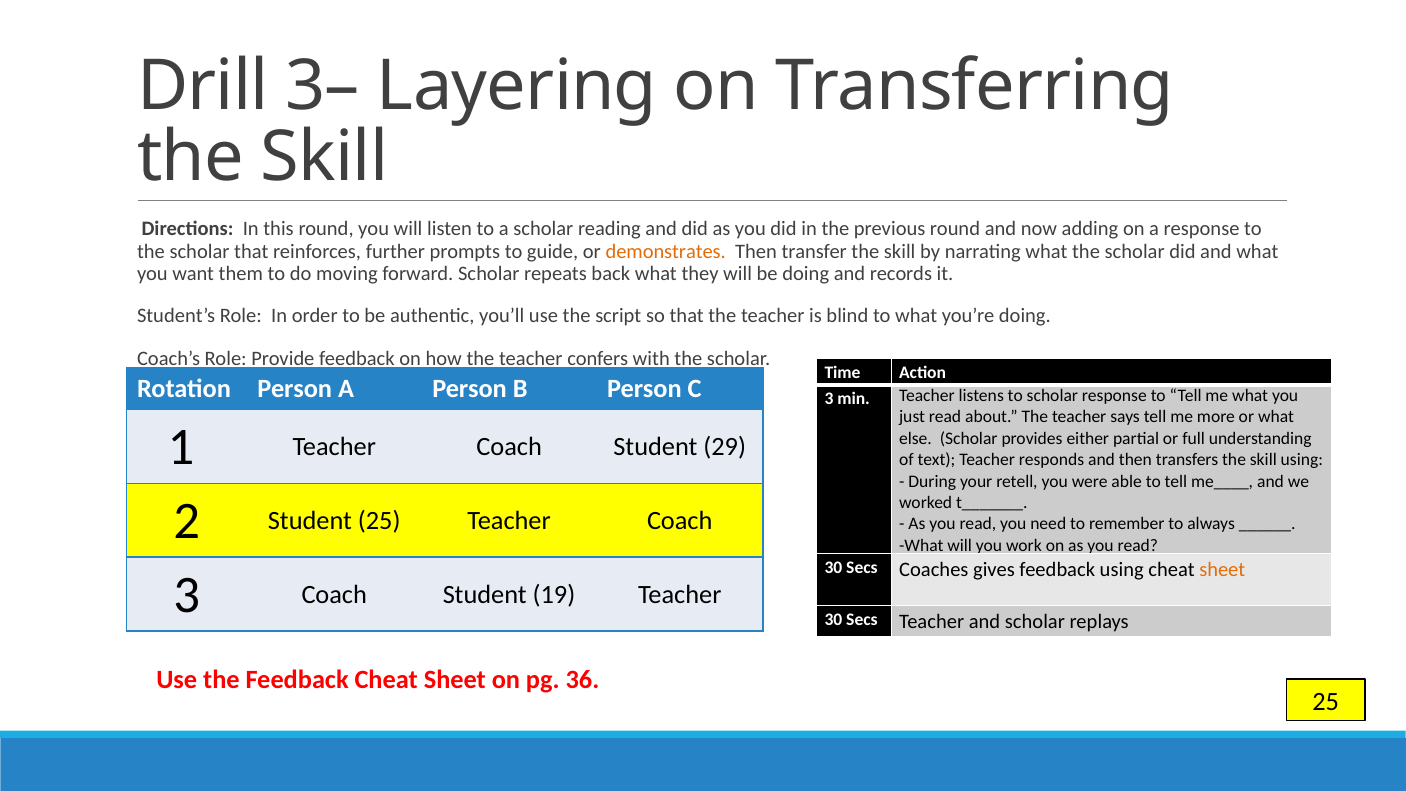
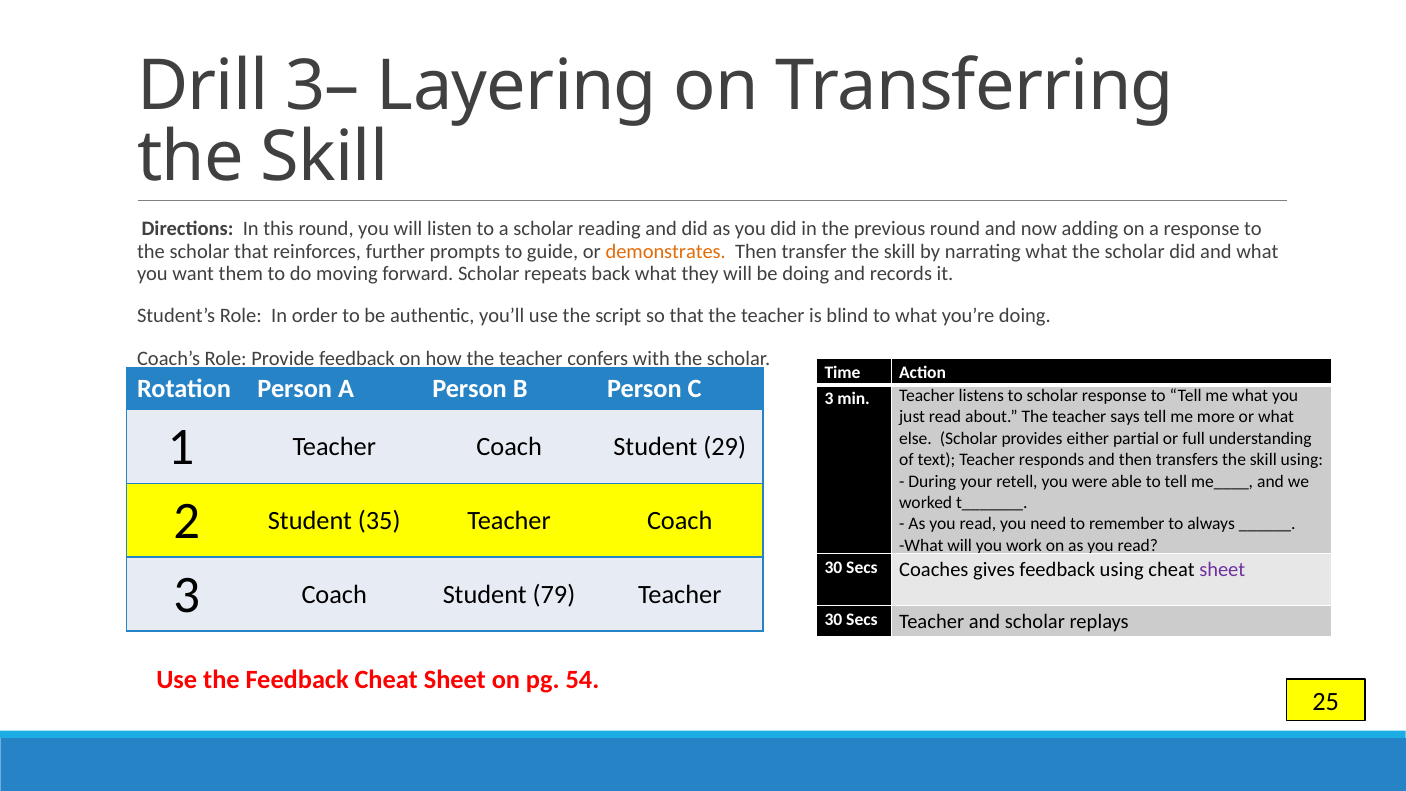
Student 25: 25 -> 35
sheet at (1222, 570) colour: orange -> purple
19: 19 -> 79
36: 36 -> 54
